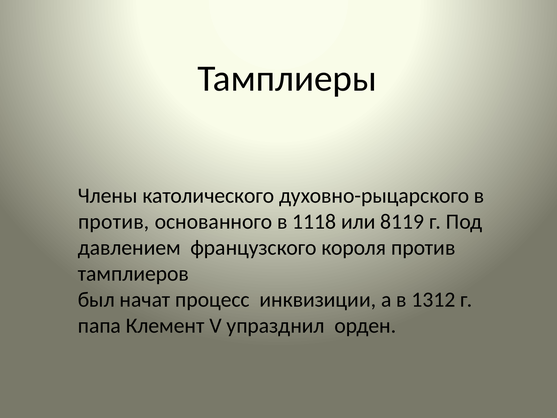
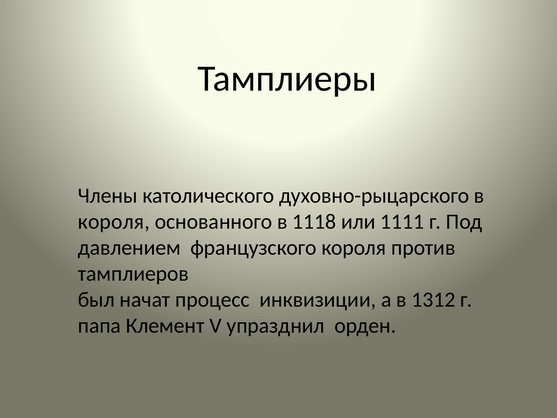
против at (114, 221): против -> короля
8119: 8119 -> 1111
